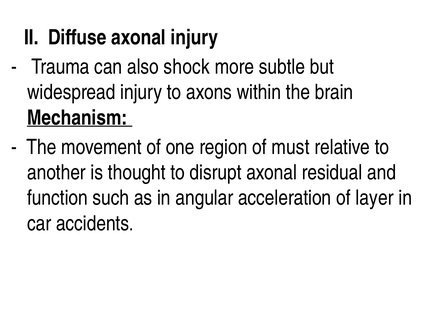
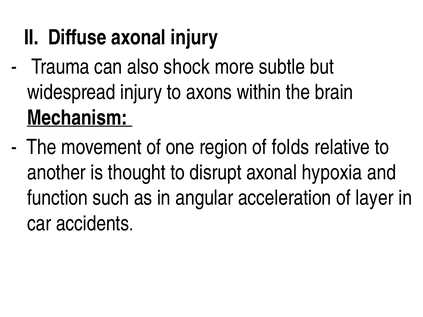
must: must -> folds
residual: residual -> hypoxia
